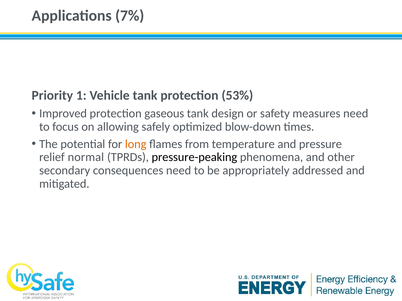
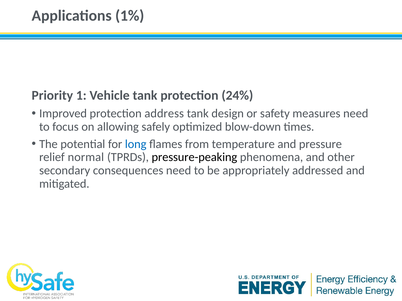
7%: 7% -> 1%
53%: 53% -> 24%
gaseous: gaseous -> address
long colour: orange -> blue
